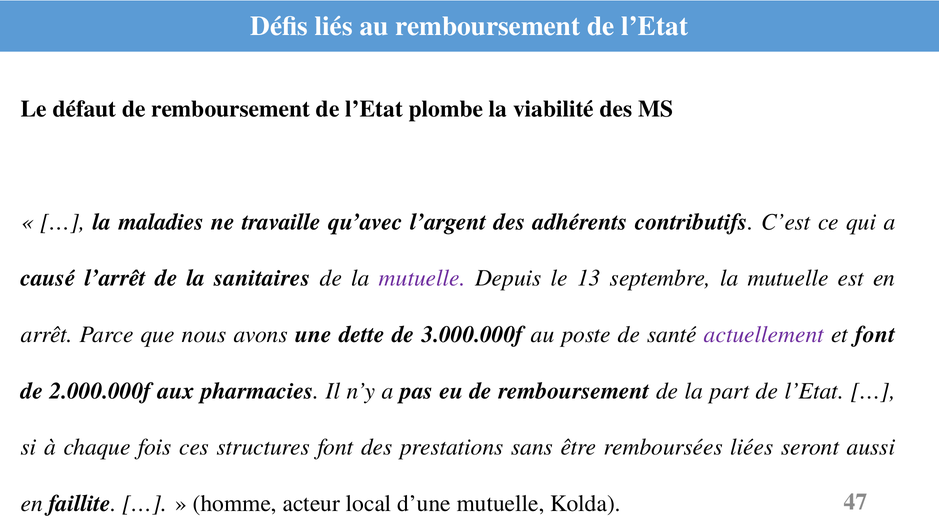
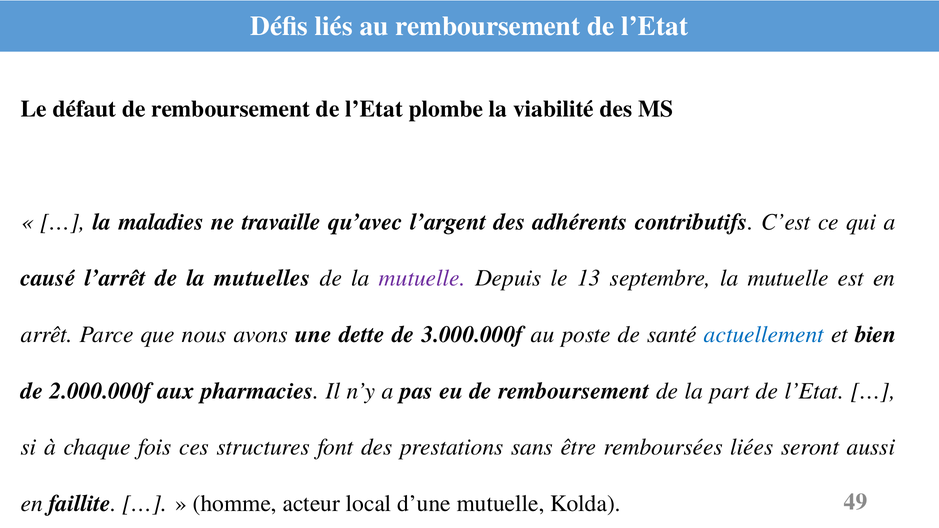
sanitaires: sanitaires -> mutuelles
actuellement colour: purple -> blue
et font: font -> bien
47: 47 -> 49
